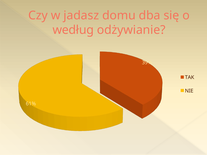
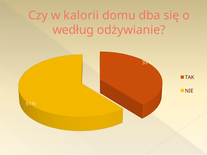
jadasz: jadasz -> kalorii
